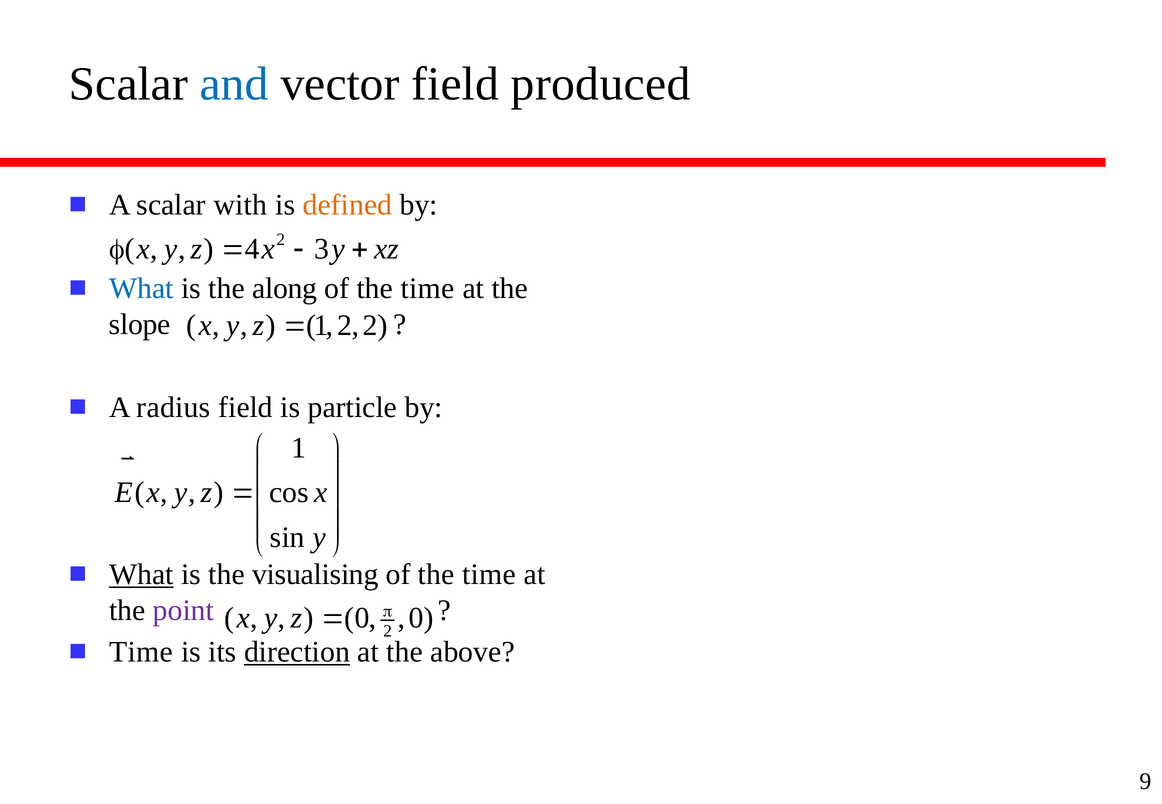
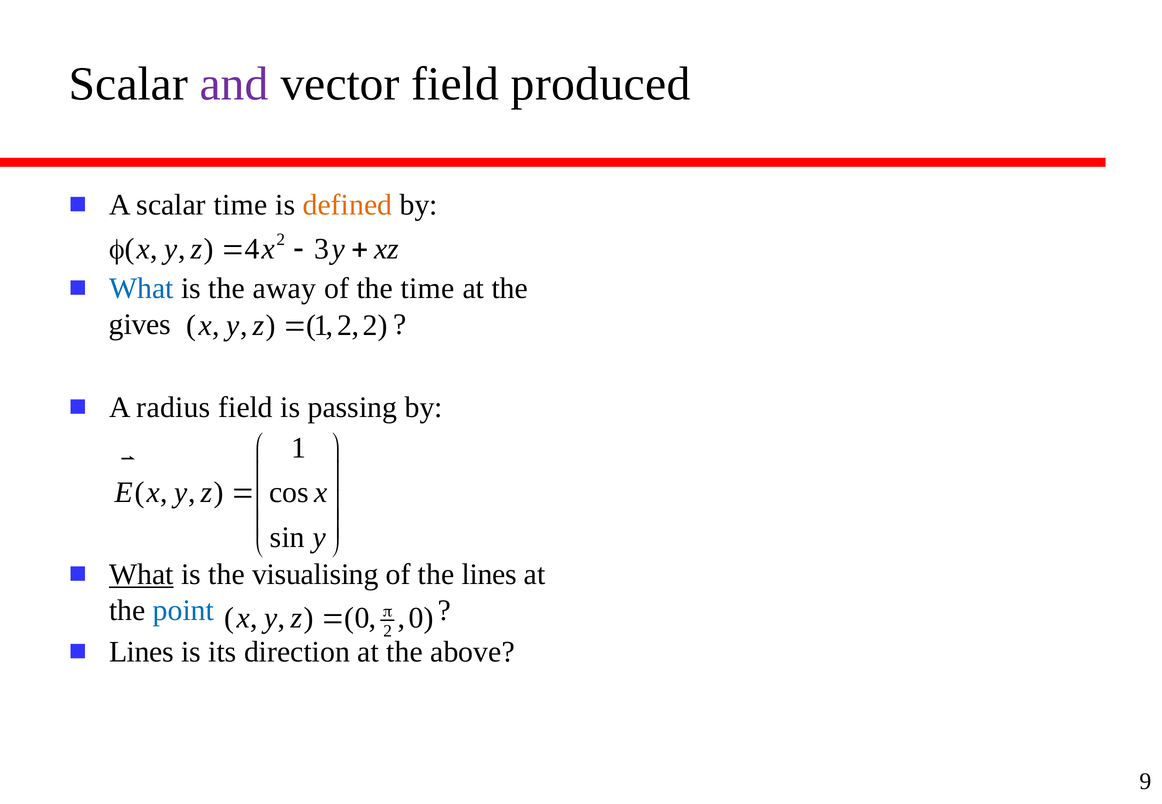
and colour: blue -> purple
scalar with: with -> time
along: along -> away
slope: slope -> gives
particle: particle -> passing
time at (489, 575): time -> lines
point colour: purple -> blue
Time at (141, 652): Time -> Lines
direction underline: present -> none
